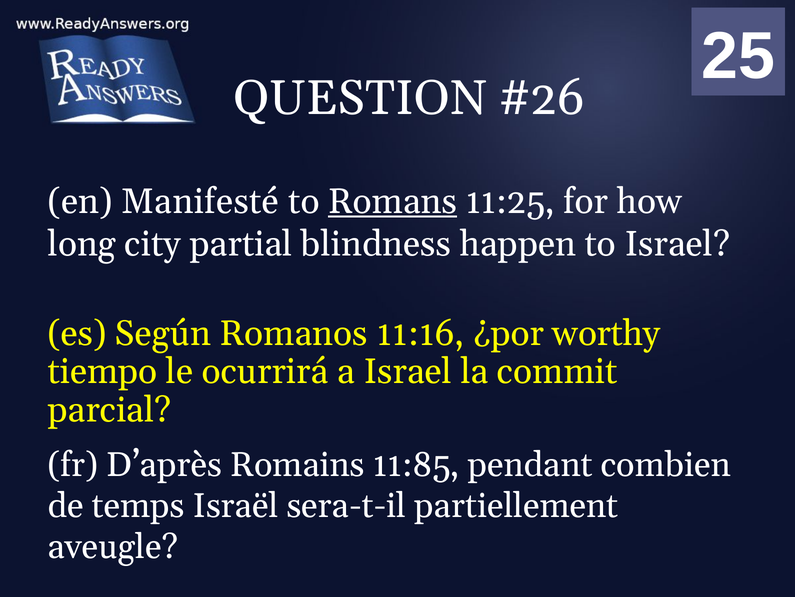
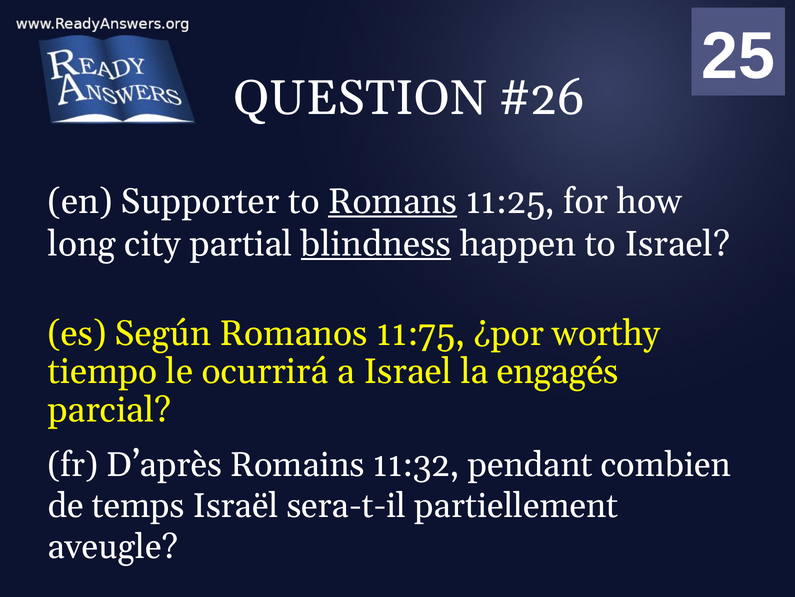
Manifesté: Manifesté -> Supporter
blindness underline: none -> present
11:16: 11:16 -> 11:75
commit: commit -> engagés
11:85: 11:85 -> 11:32
